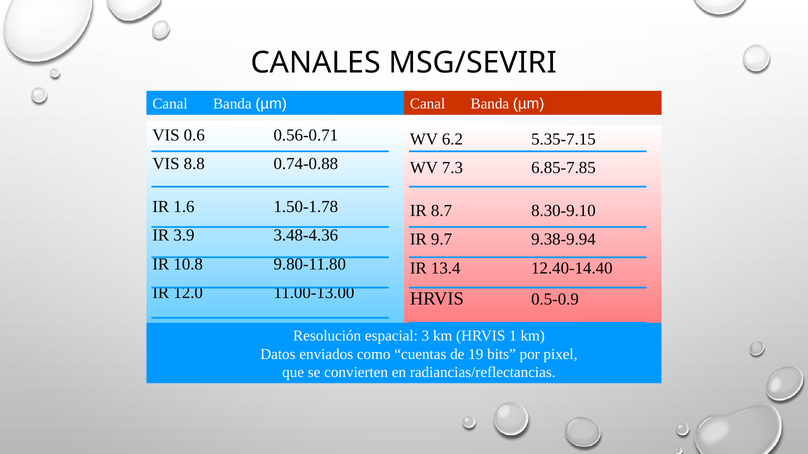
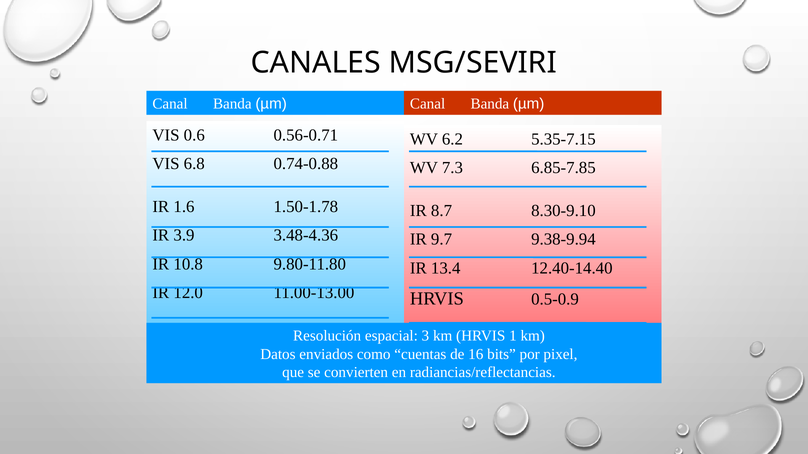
8.8: 8.8 -> 6.8
19: 19 -> 16
